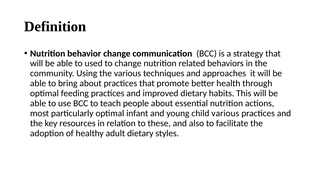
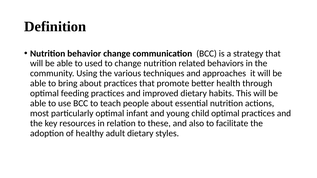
child various: various -> optimal
